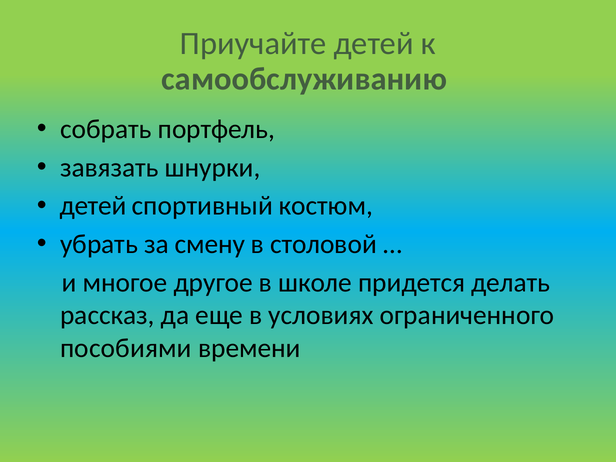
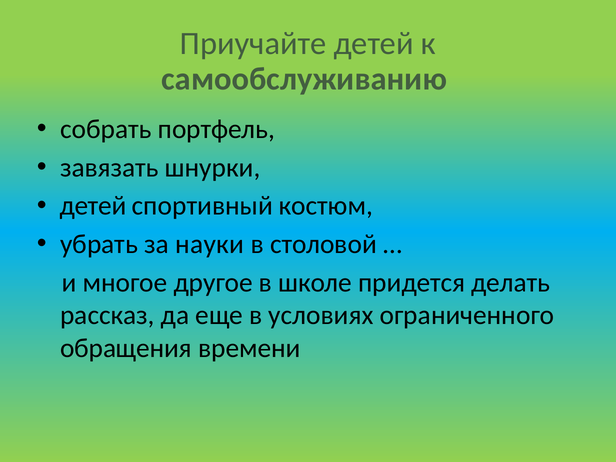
смену: смену -> науки
пособиями: пособиями -> обращения
